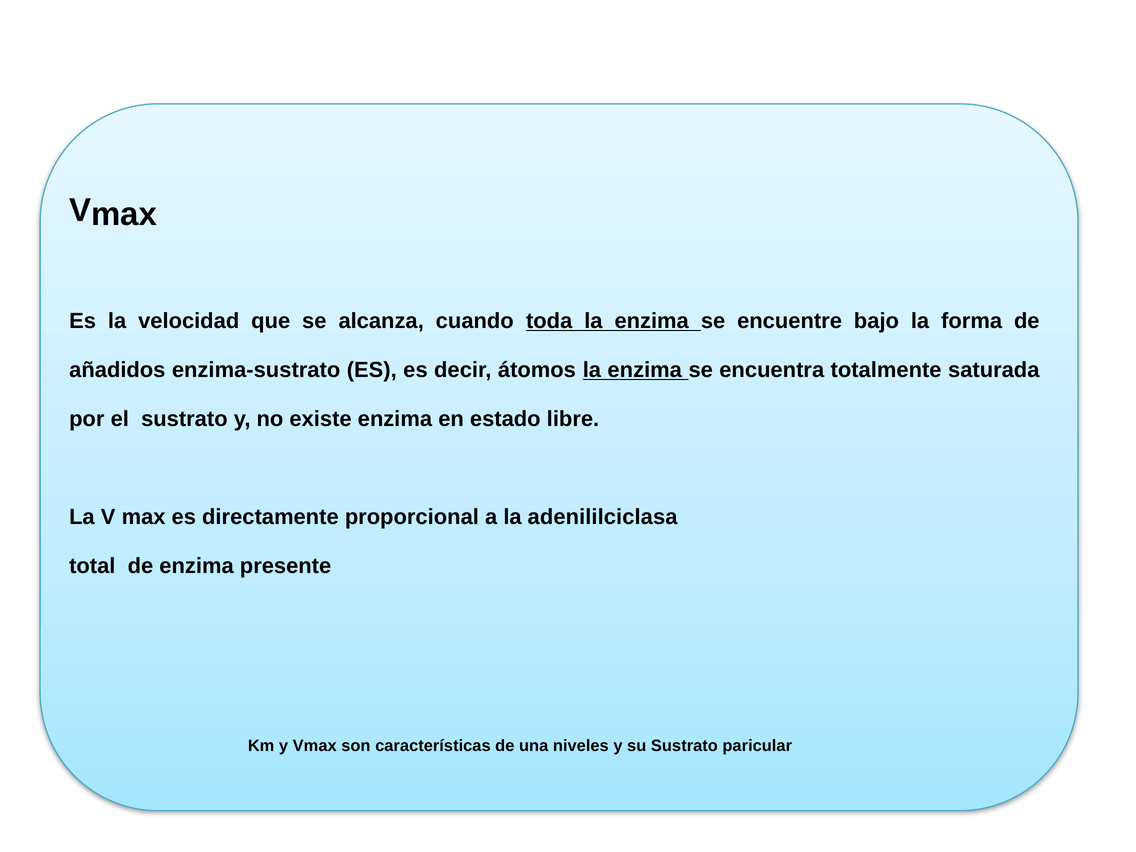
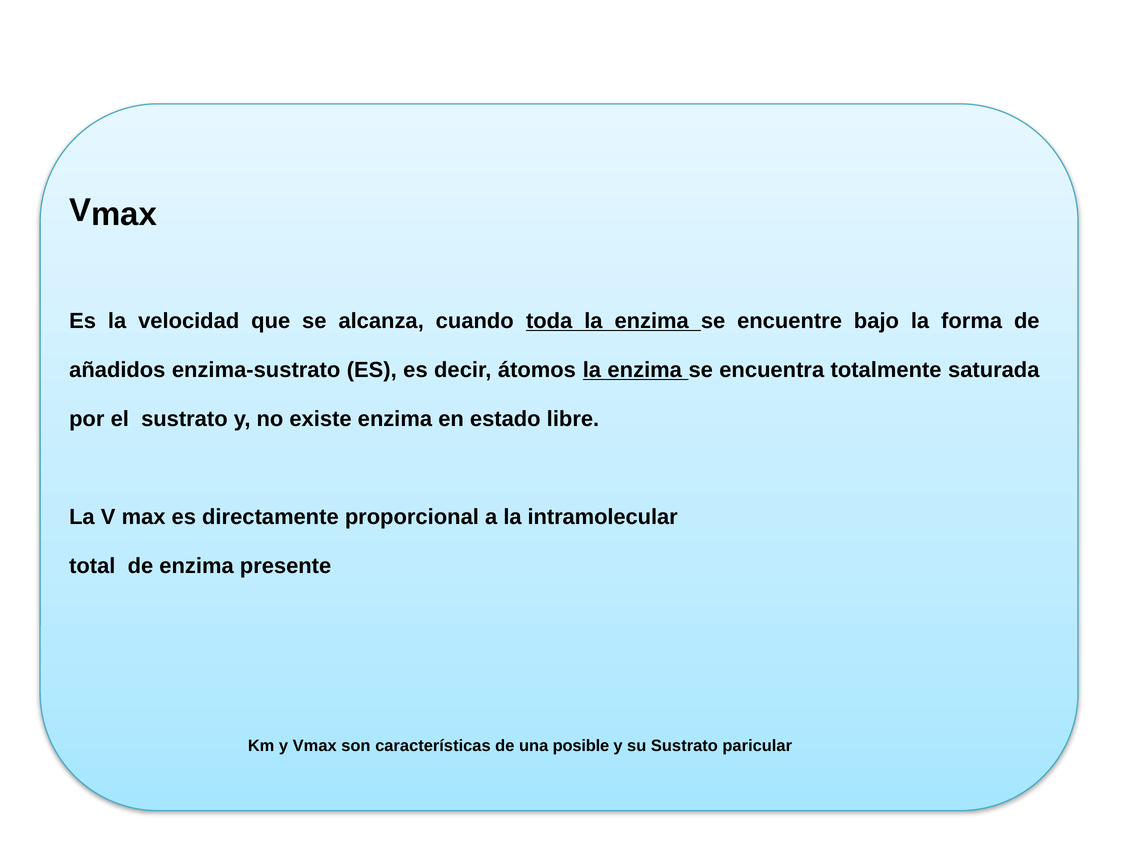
adenililciclasa: adenililciclasa -> intramolecular
niveles: niveles -> posible
